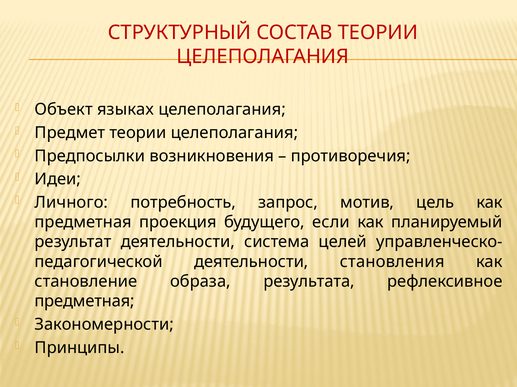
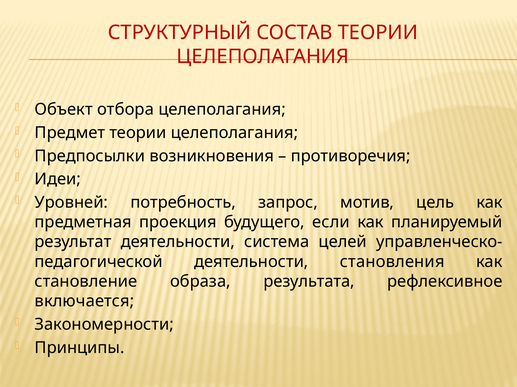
языках: языках -> отбора
Личного: Личного -> Уровней
предметная at (85, 302): предметная -> включается
